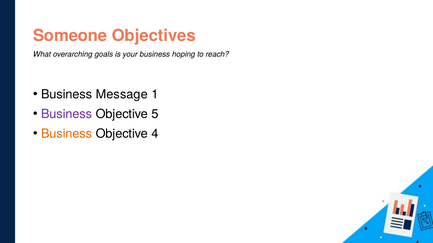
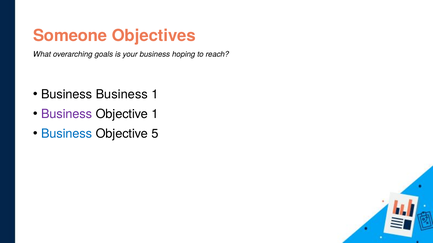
Business Message: Message -> Business
Objective 5: 5 -> 1
Business at (67, 134) colour: orange -> blue
4: 4 -> 5
